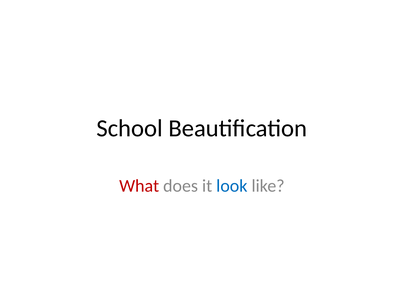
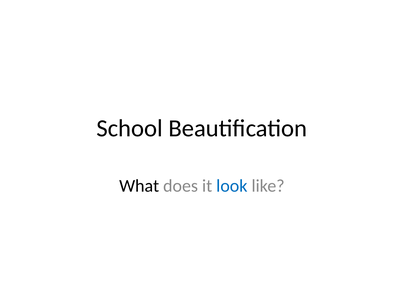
What colour: red -> black
